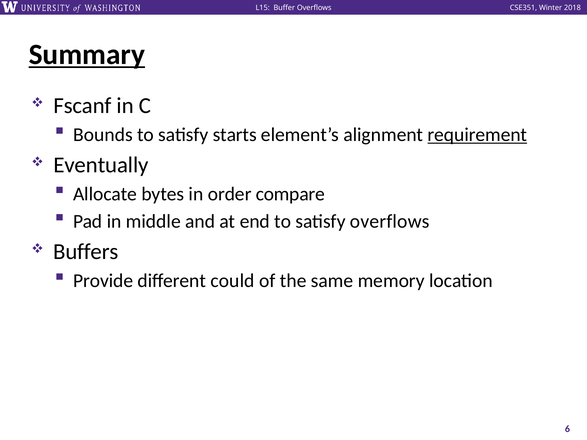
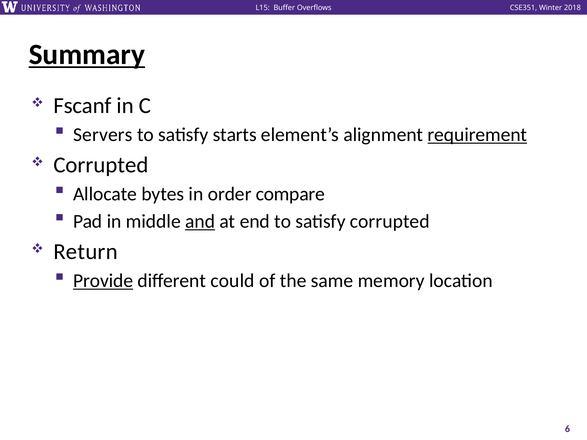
Bounds: Bounds -> Servers
Eventually at (101, 165): Eventually -> Corrupted
and underline: none -> present
satisfy overflows: overflows -> corrupted
Buffers: Buffers -> Return
Provide underline: none -> present
